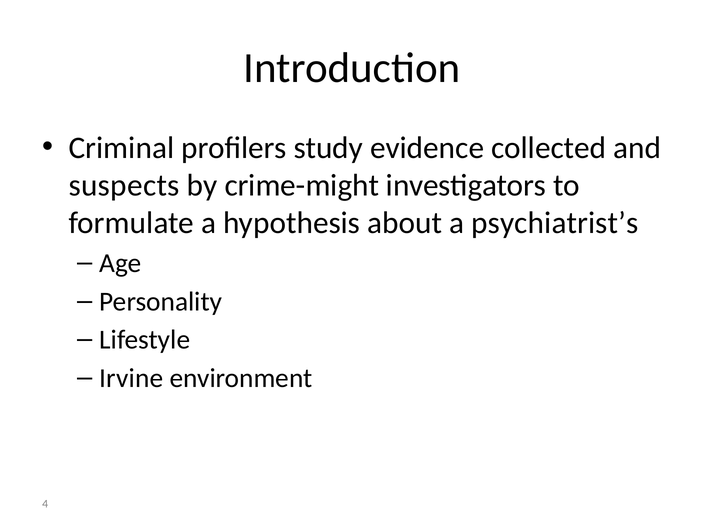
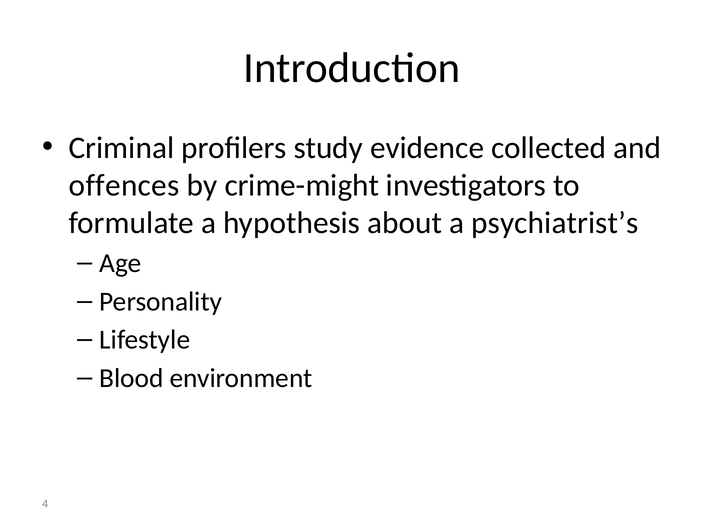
suspects: suspects -> offences
Irvine: Irvine -> Blood
